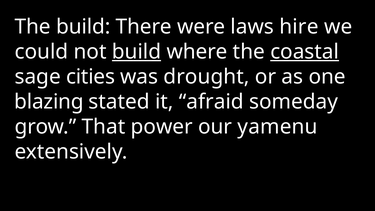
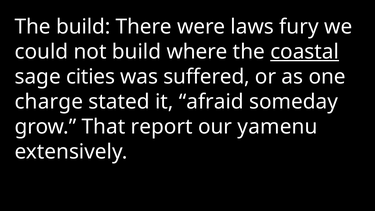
hire: hire -> fury
build at (137, 52) underline: present -> none
drought: drought -> suffered
blazing: blazing -> charge
power: power -> report
